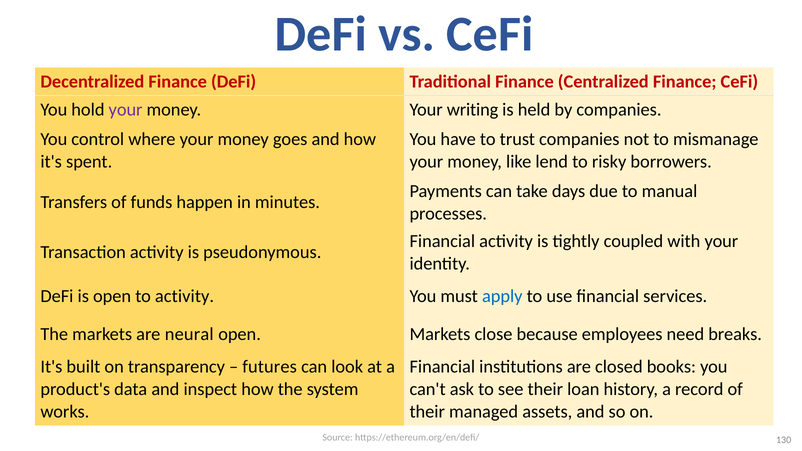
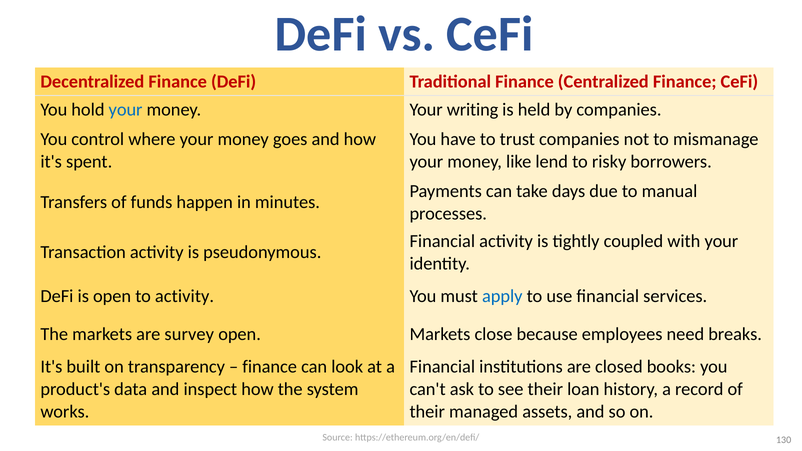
your at (126, 110) colour: purple -> blue
neural: neural -> survey
futures at (270, 367): futures -> finance
